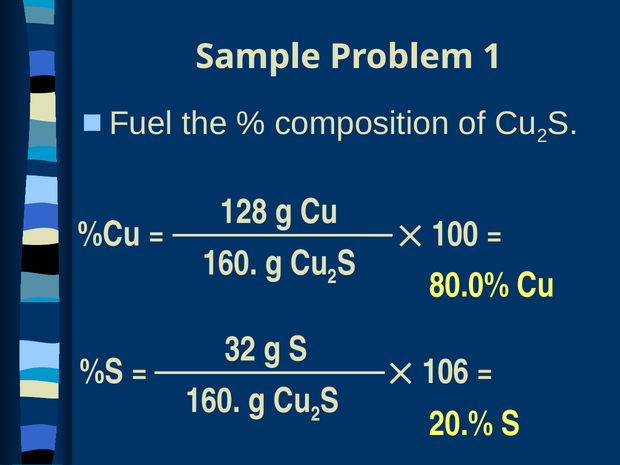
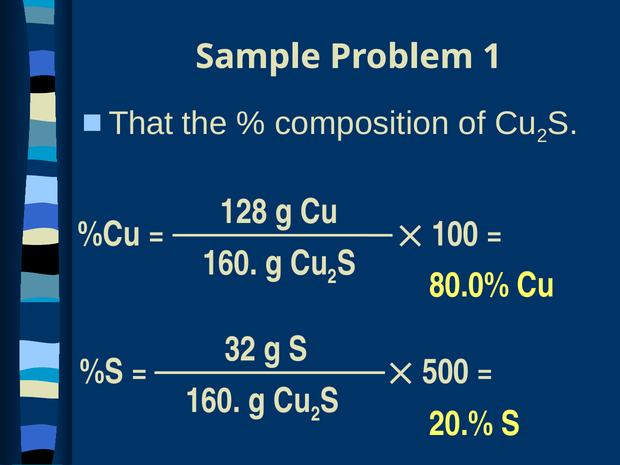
Fuel: Fuel -> That
106: 106 -> 500
